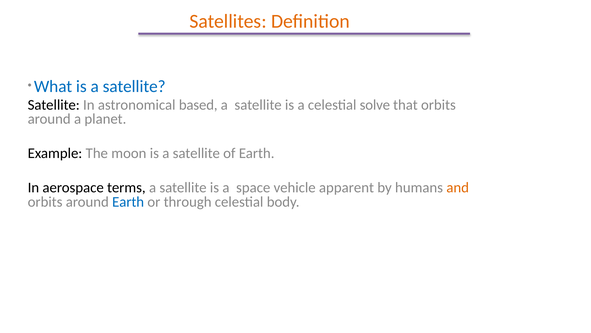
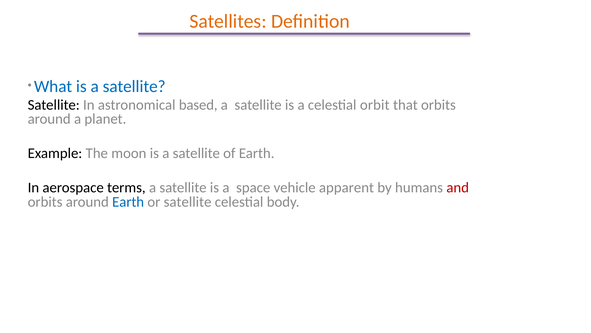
solve: solve -> orbit
and colour: orange -> red
or through: through -> satellite
